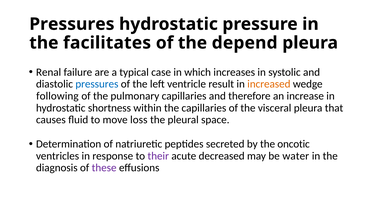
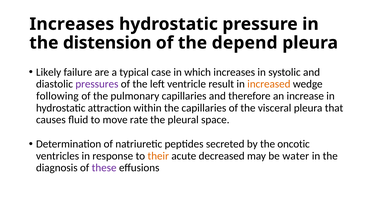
Pressures at (72, 24): Pressures -> Increases
facilitates: facilitates -> distension
Renal: Renal -> Likely
pressures at (97, 84) colour: blue -> purple
shortness: shortness -> attraction
loss: loss -> rate
their colour: purple -> orange
